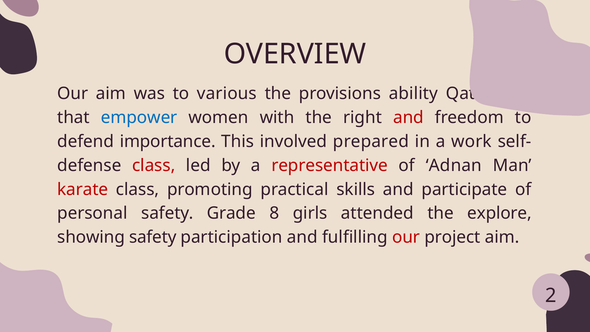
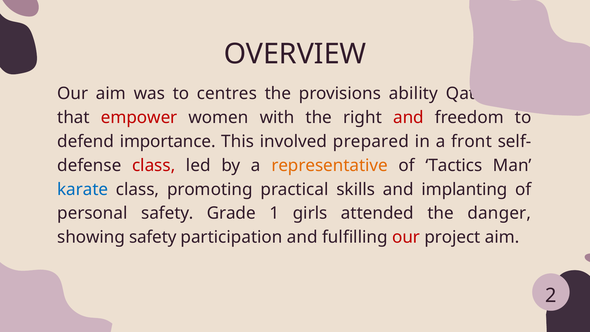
various: various -> centres
empower colour: blue -> red
work: work -> front
representative colour: red -> orange
Adnan: Adnan -> Tactics
karate colour: red -> blue
participate: participate -> implanting
8: 8 -> 1
explore: explore -> danger
